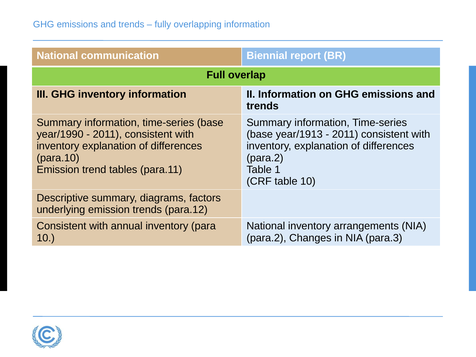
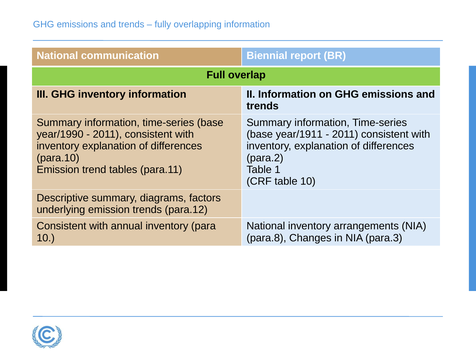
year/1913: year/1913 -> year/1911
para.2 at (266, 238): para.2 -> para.8
